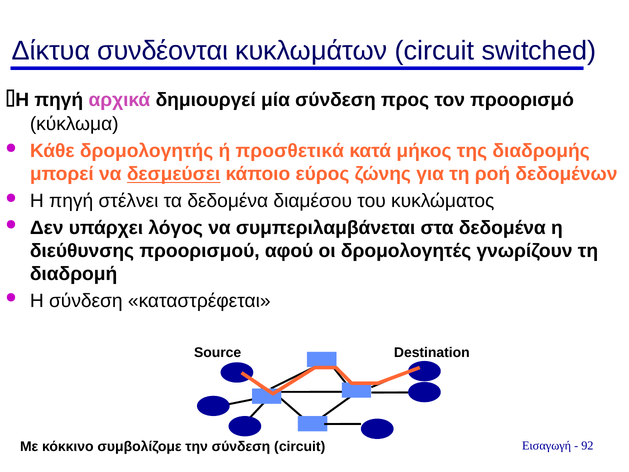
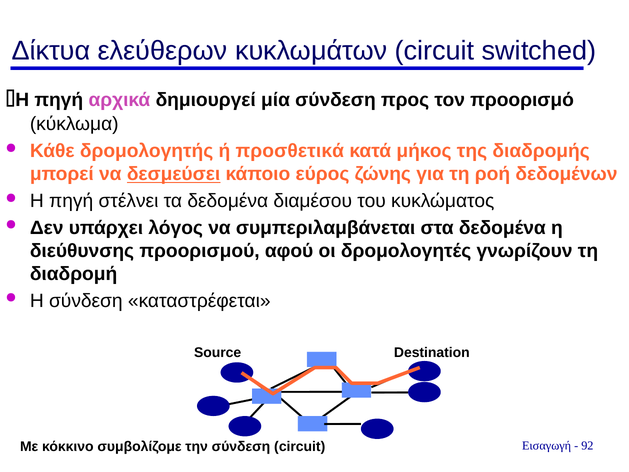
συνδέονται: συνδέονται -> ελεύθερων
